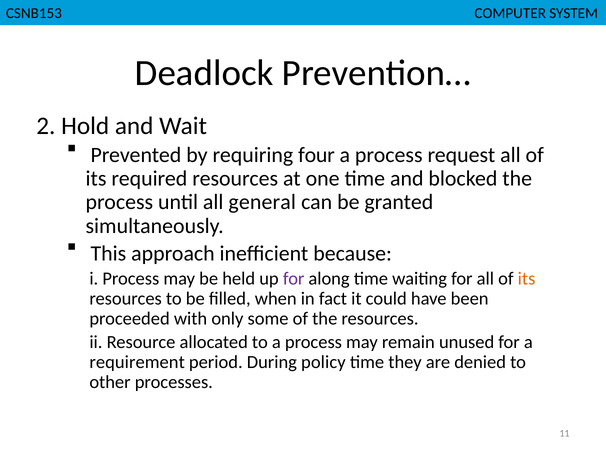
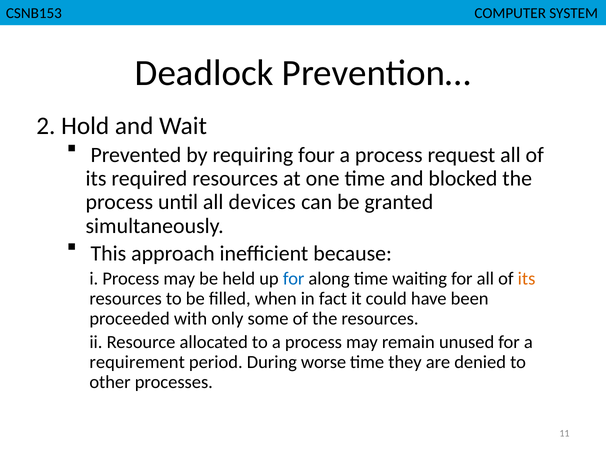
general: general -> devices
for at (294, 279) colour: purple -> blue
policy: policy -> worse
